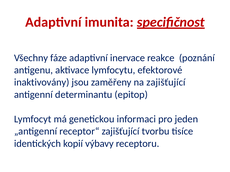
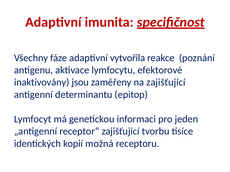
inervace: inervace -> vytvořila
výbavy: výbavy -> možná
